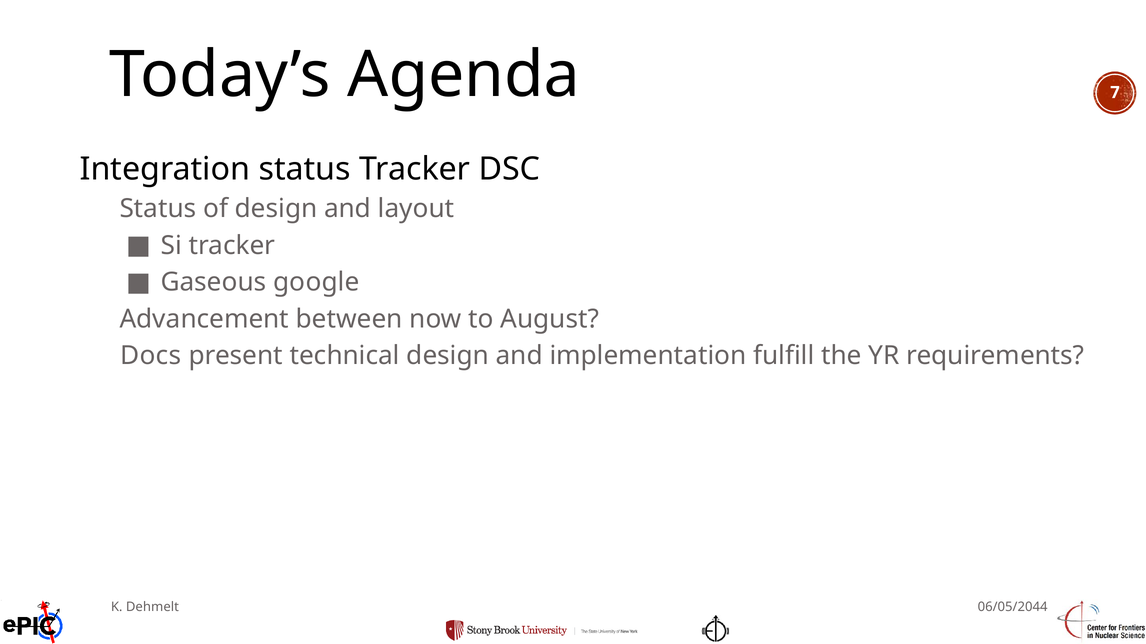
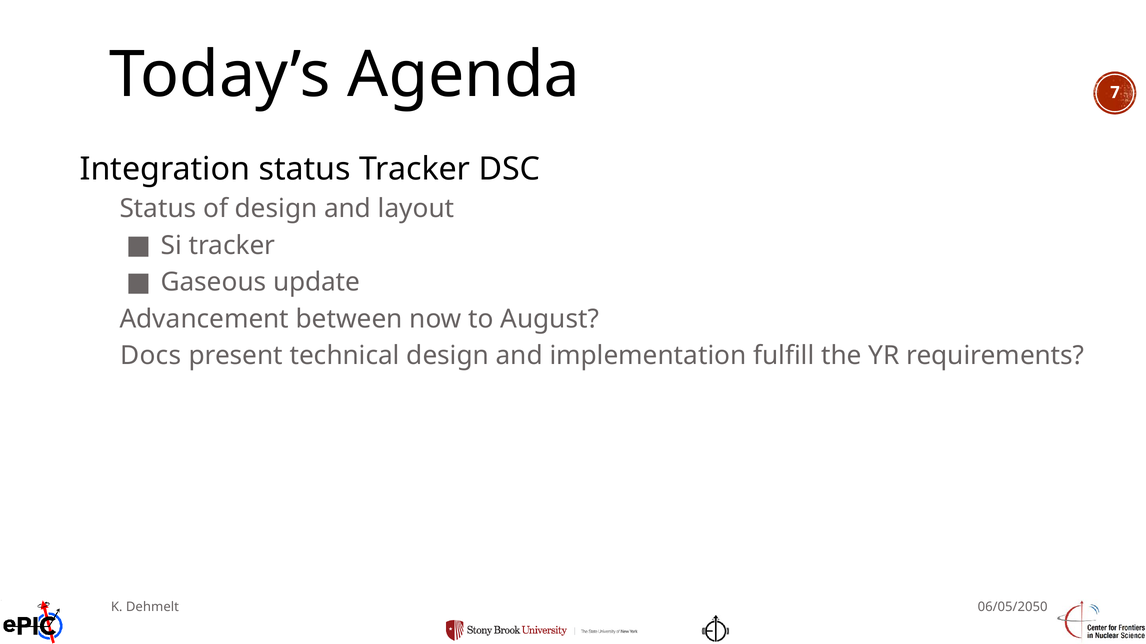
google: google -> update
06/05/2044: 06/05/2044 -> 06/05/2050
